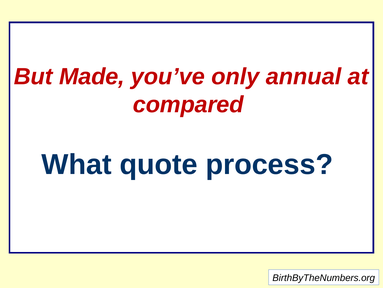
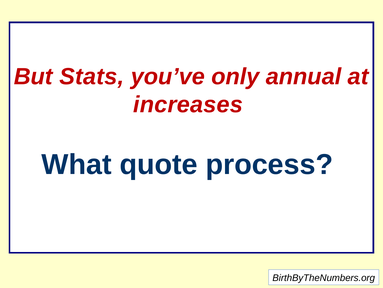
Made: Made -> Stats
compared: compared -> increases
